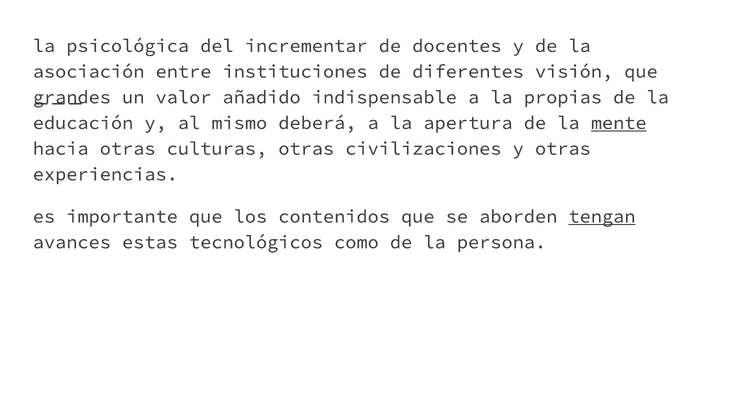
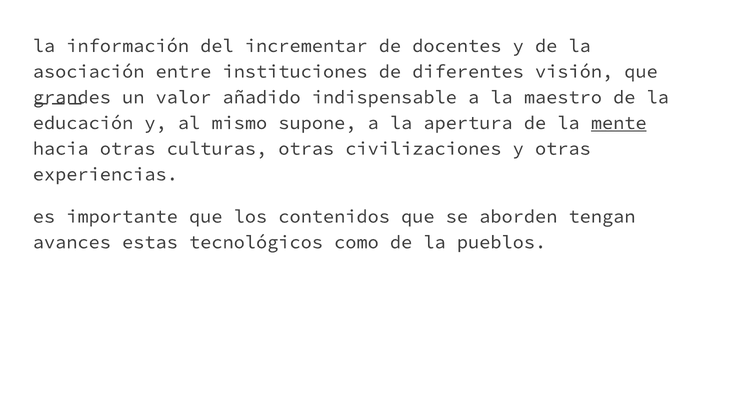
psicológica: psicológica -> información
propias: propias -> maestro
deberá: deberá -> supone
tengan underline: present -> none
persona: persona -> pueblos
